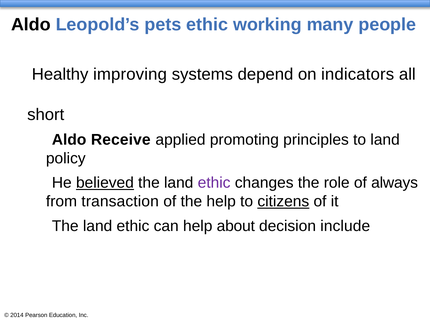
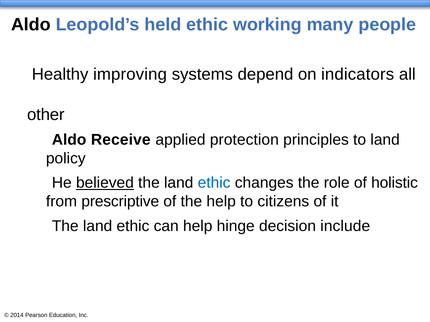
pets: pets -> held
short: short -> other
promoting: promoting -> protection
ethic at (214, 183) colour: purple -> blue
always: always -> holistic
transaction: transaction -> prescriptive
citizens underline: present -> none
about: about -> hinge
